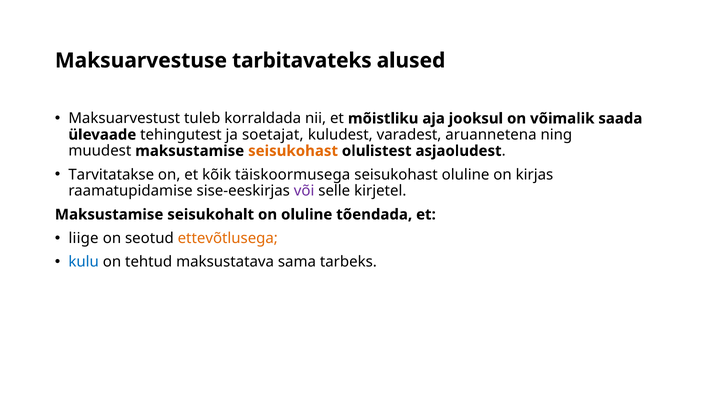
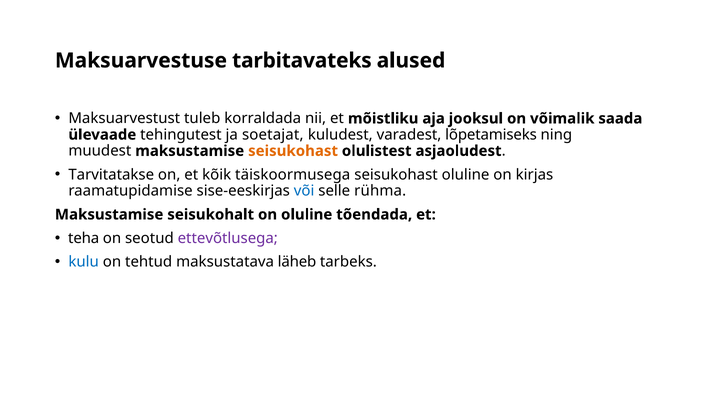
aruannetena: aruannetena -> lõpetamiseks
või colour: purple -> blue
kirjetel: kirjetel -> rühma
liige: liige -> teha
ettevõtlusega colour: orange -> purple
sama: sama -> läheb
